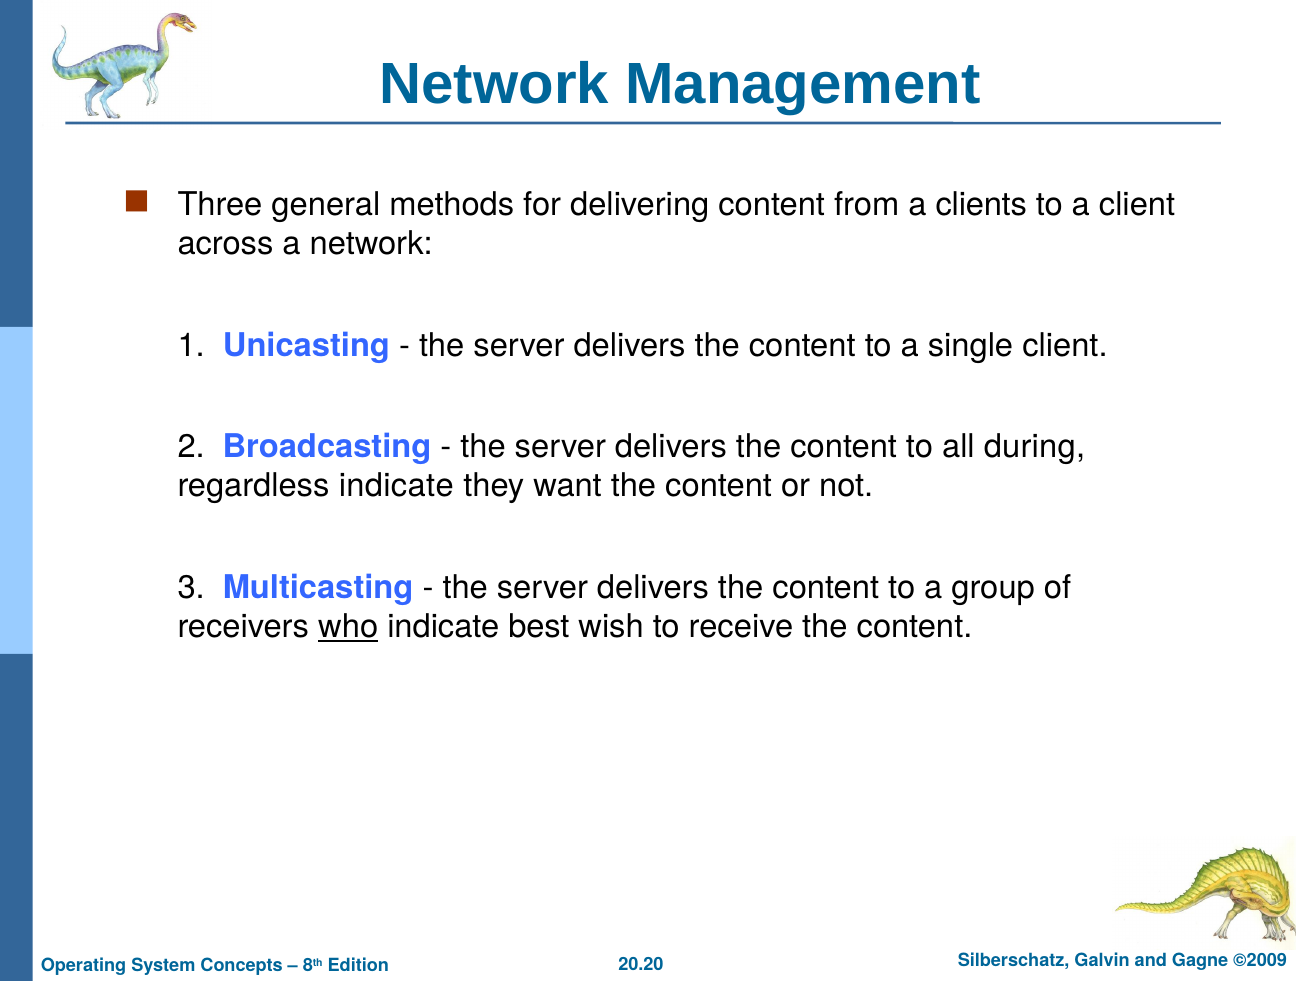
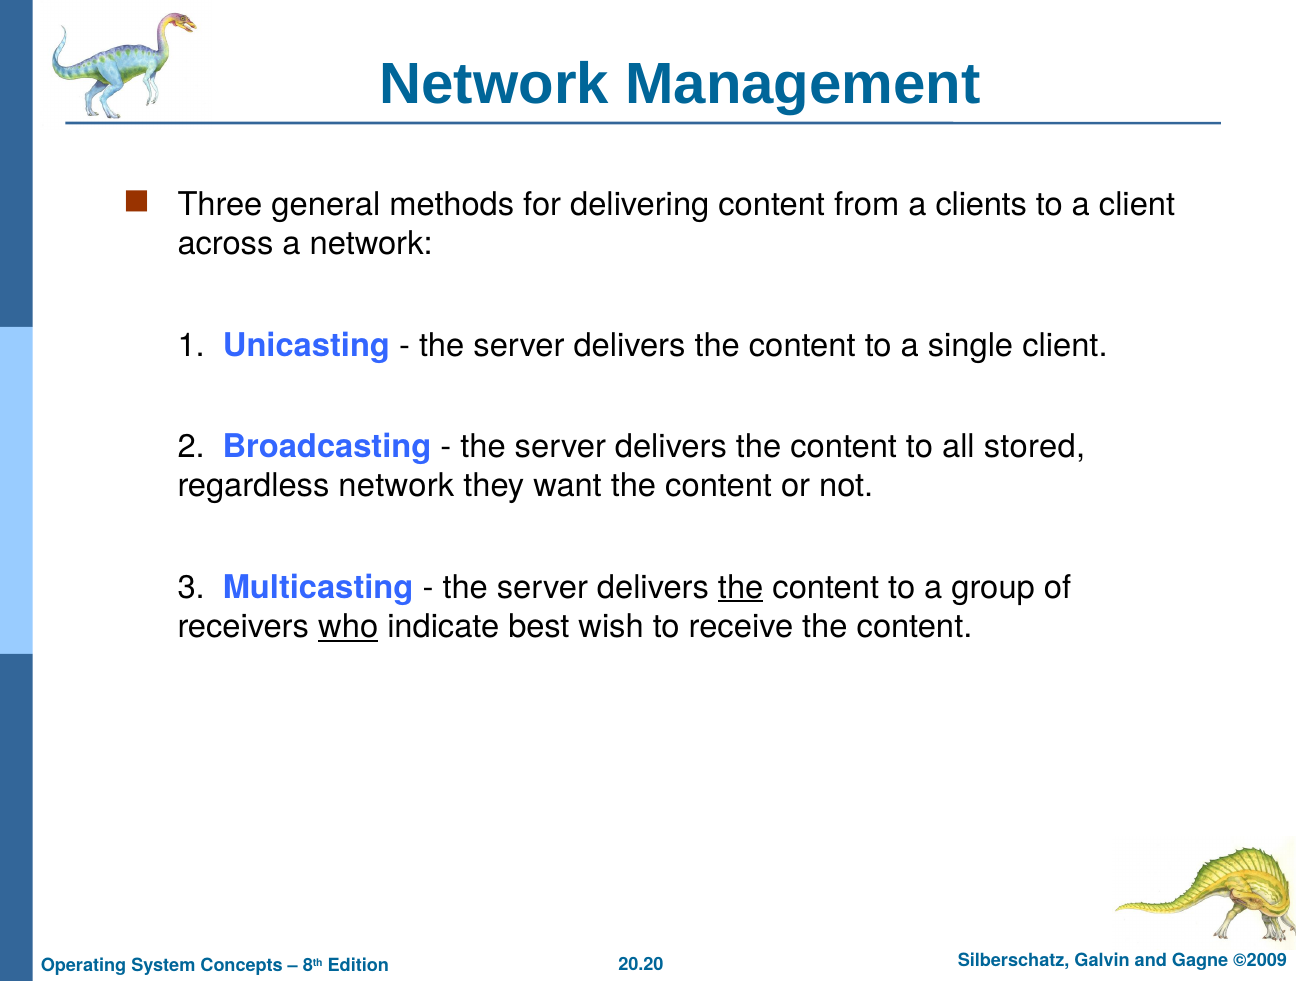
during: during -> stored
regardless indicate: indicate -> network
the at (741, 587) underline: none -> present
